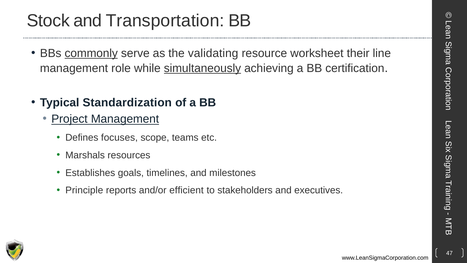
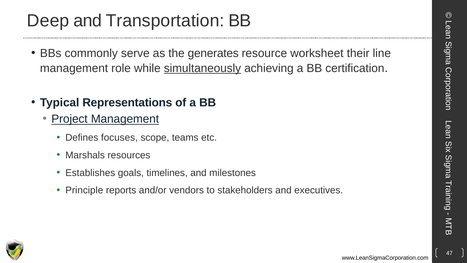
Stock: Stock -> Deep
commonly underline: present -> none
validating: validating -> generates
Standardization: Standardization -> Representations
efficient: efficient -> vendors
